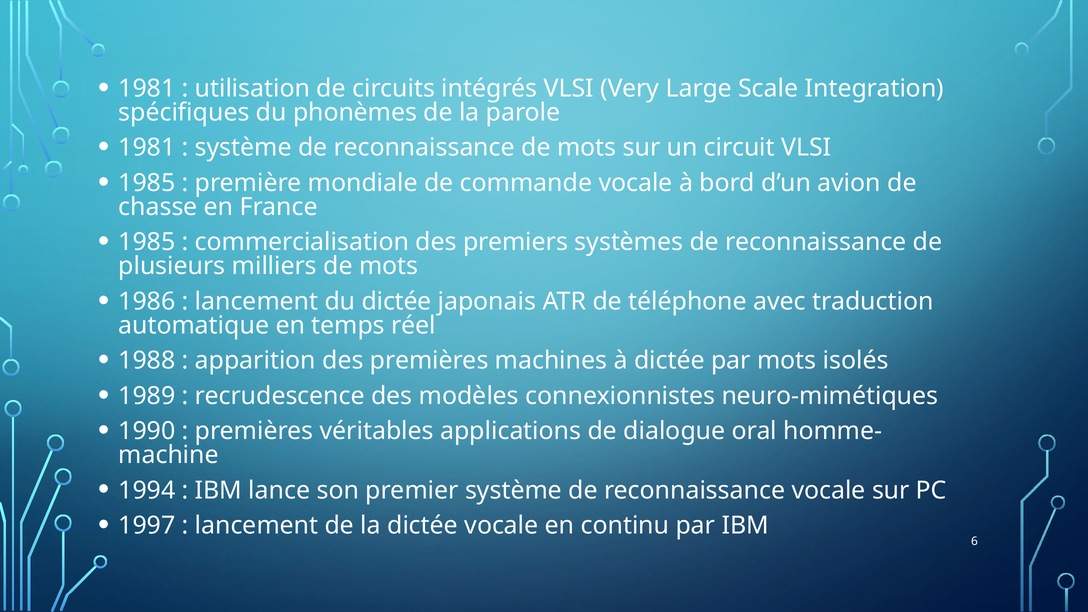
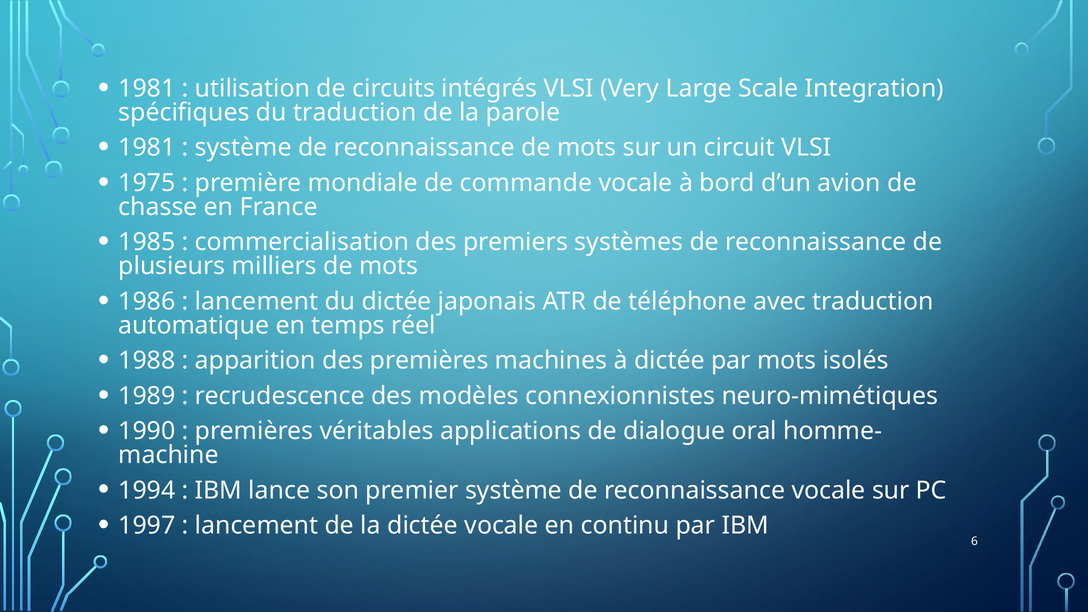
du phonèmes: phonèmes -> traduction
1985 at (147, 183): 1985 -> 1975
